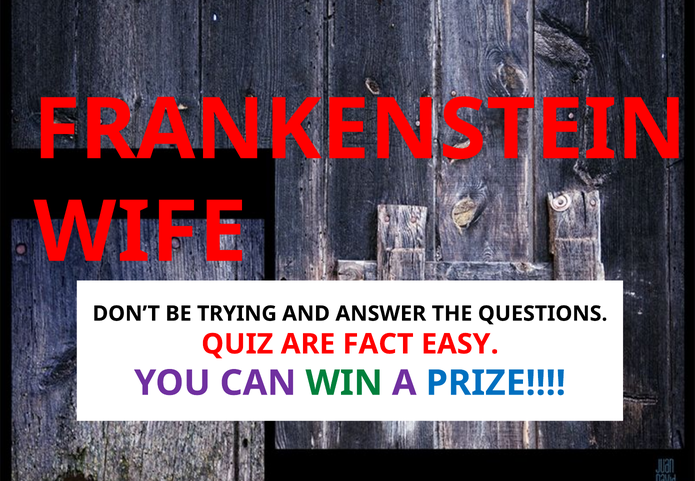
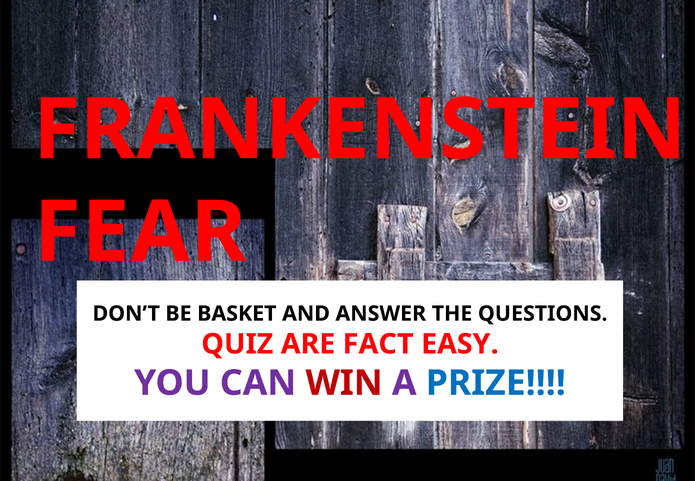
WIFE: WIFE -> FEAR
TRYING: TRYING -> BASKET
WIN colour: green -> red
